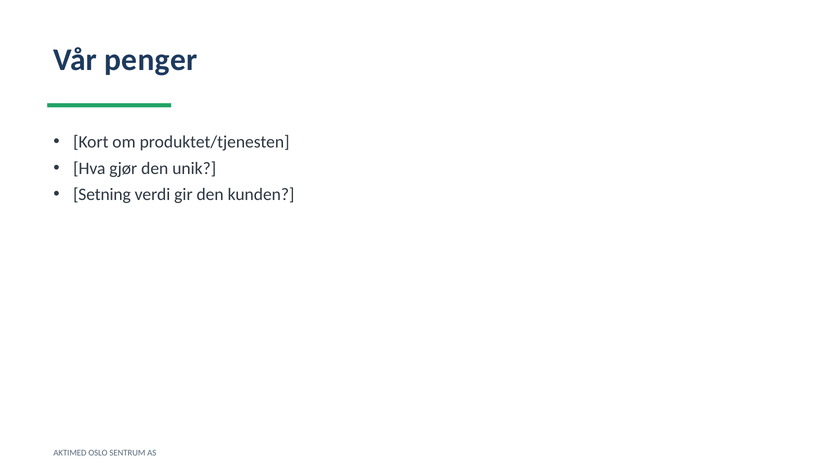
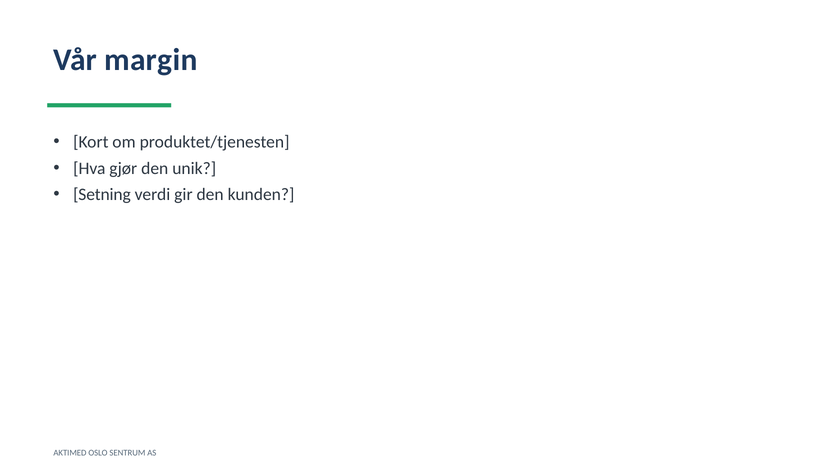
penger: penger -> margin
